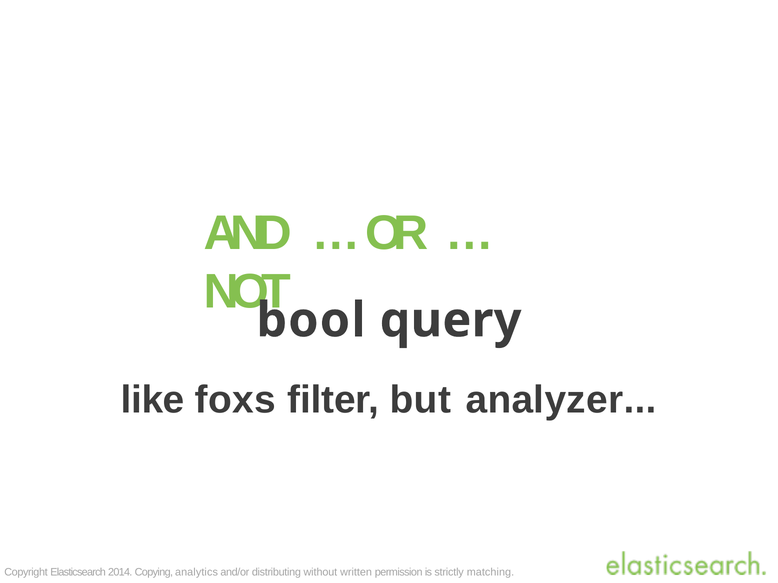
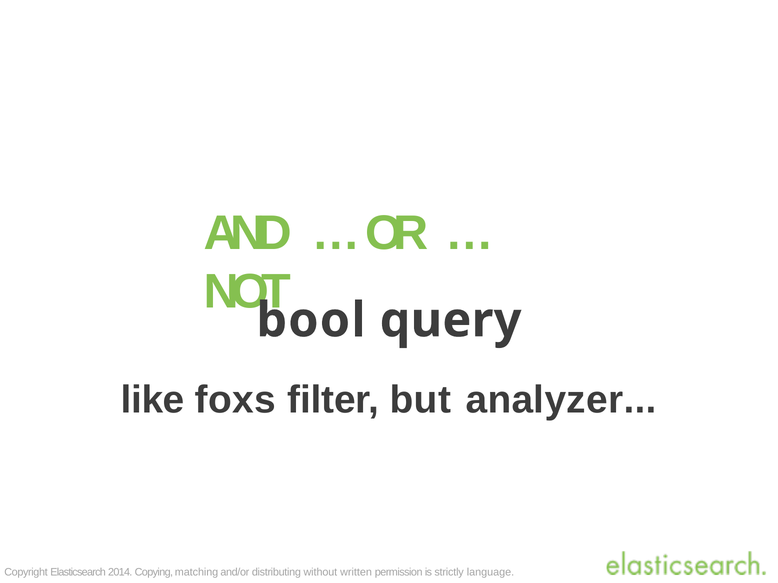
analytics: analytics -> matching
matching: matching -> language
